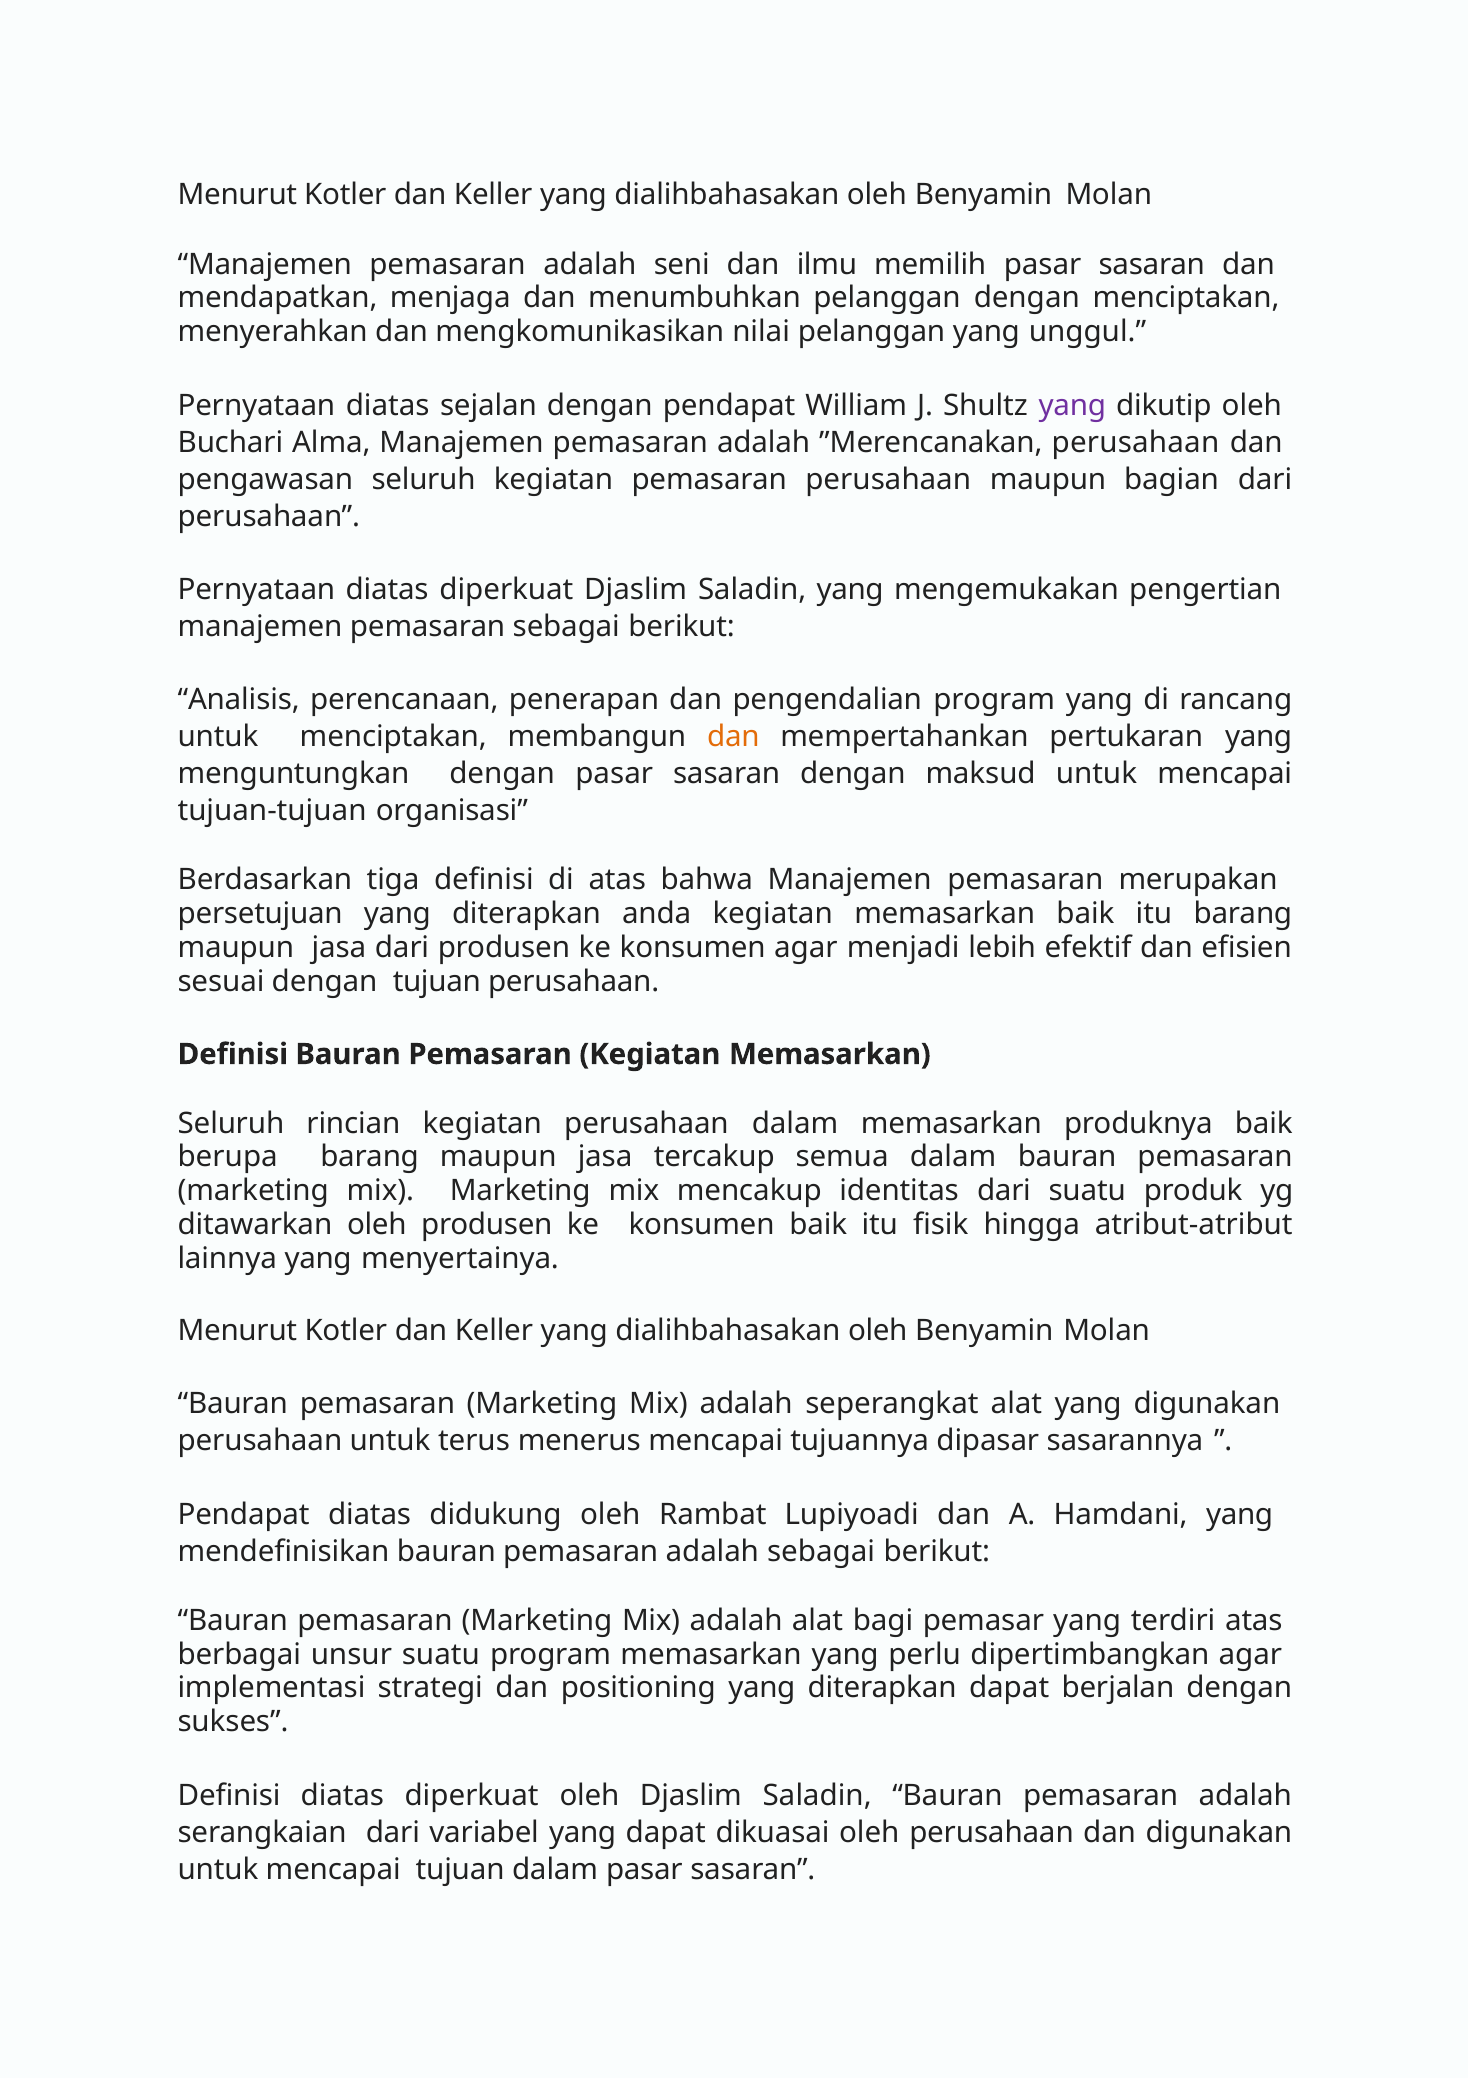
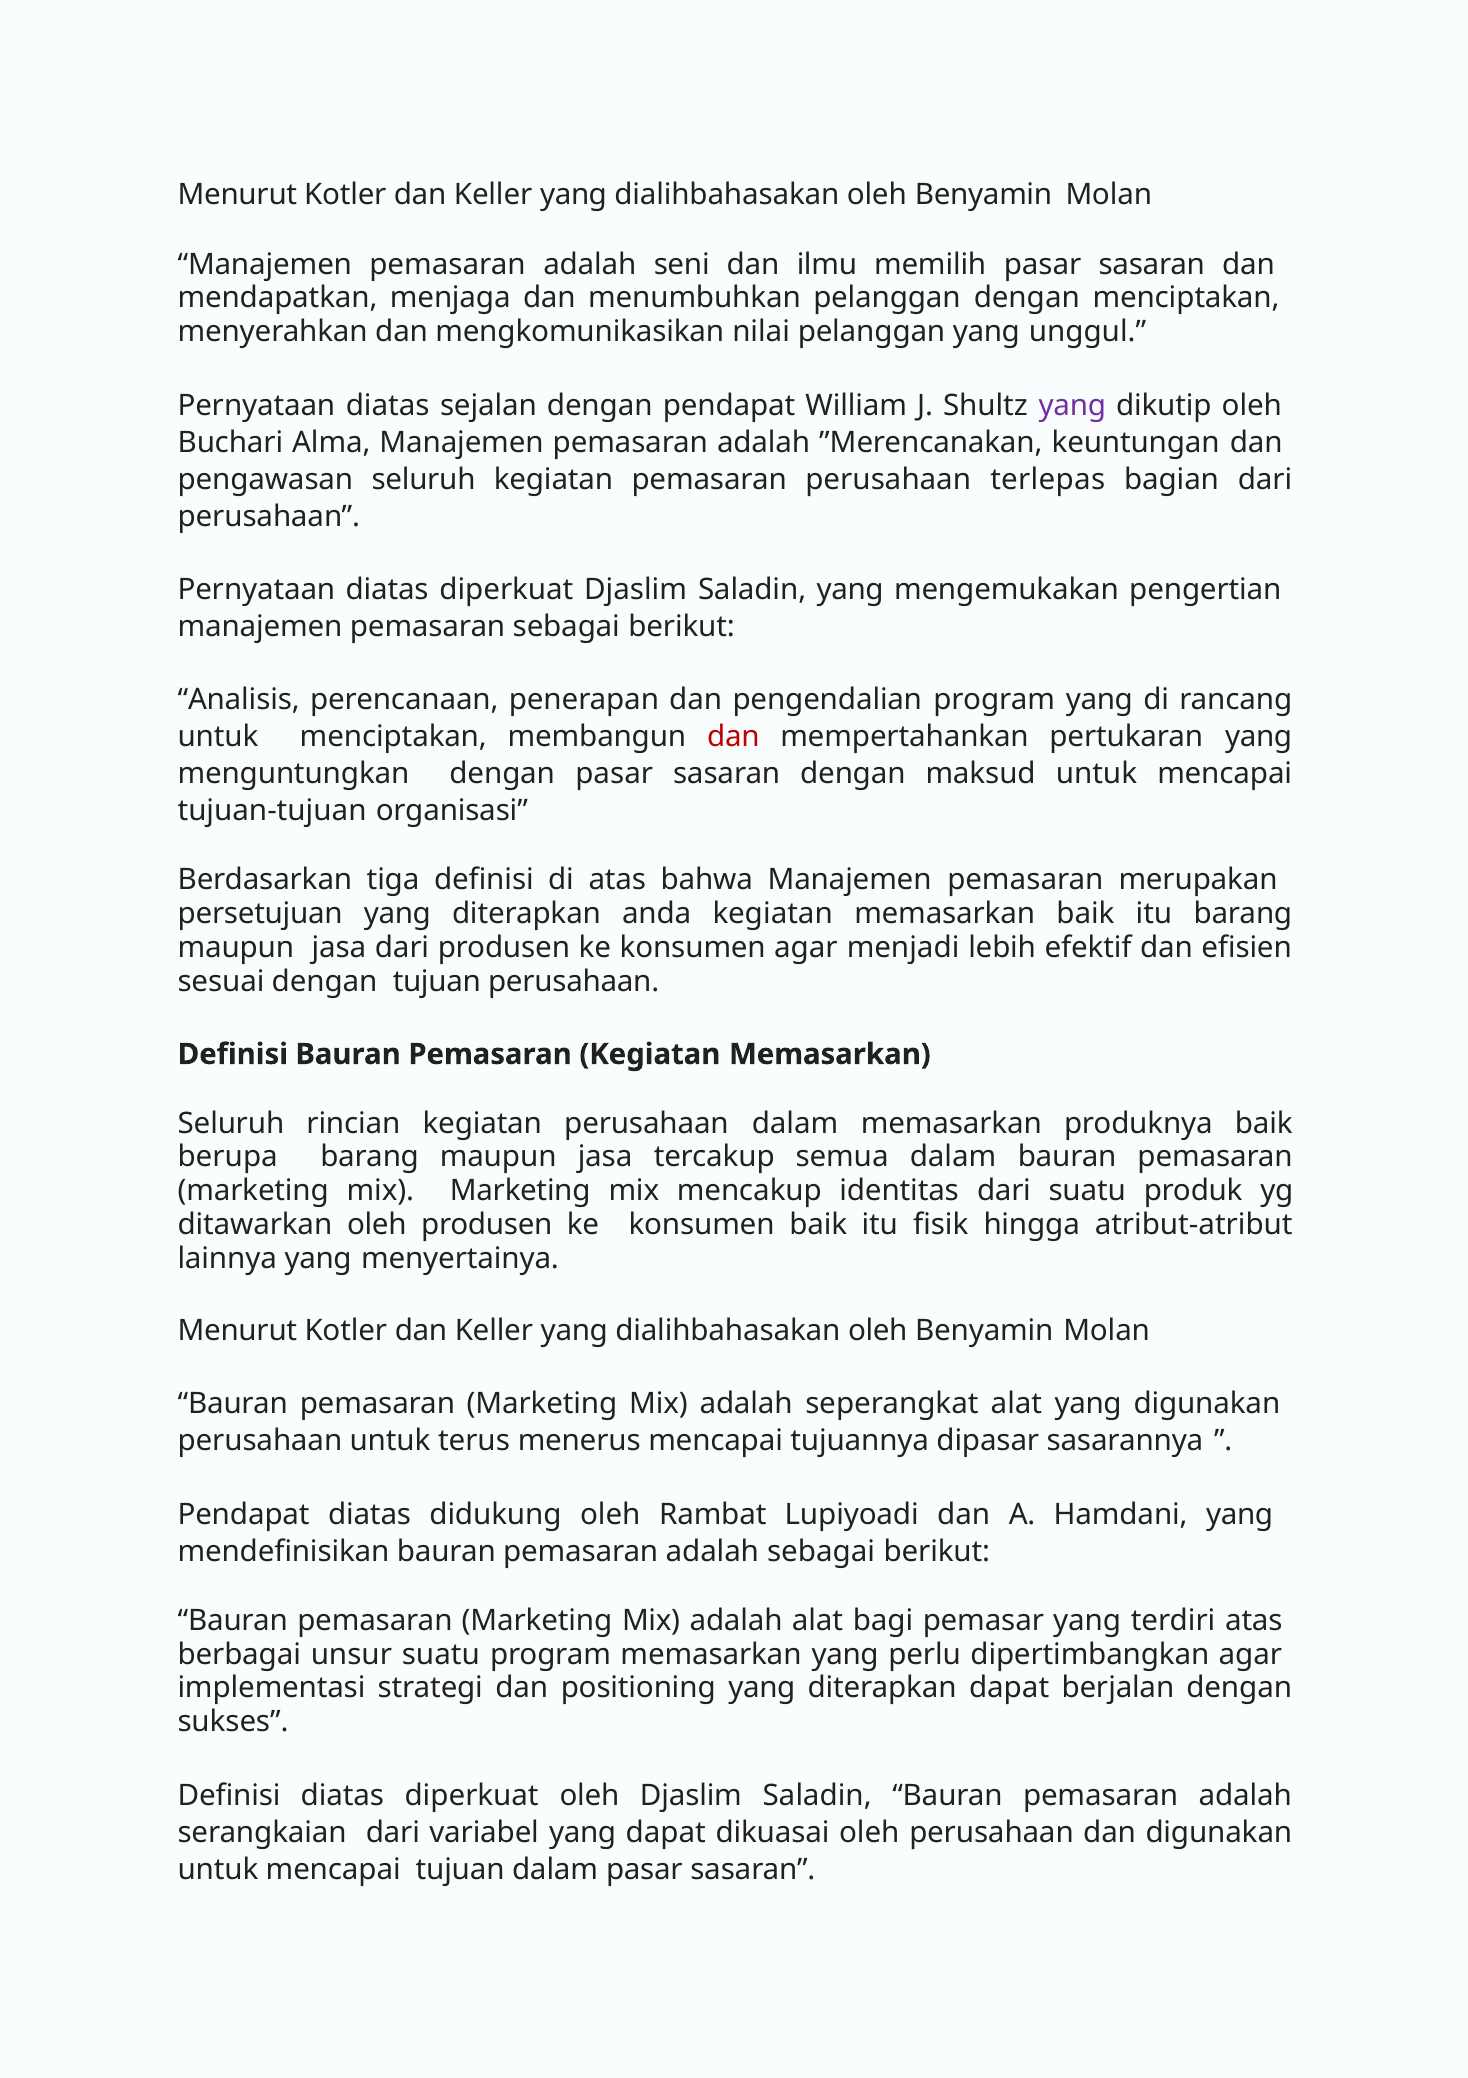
”Merencanakan perusahaan: perusahaan -> keuntungan
perusahaan maupun: maupun -> terlepas
dan at (733, 737) colour: orange -> red
